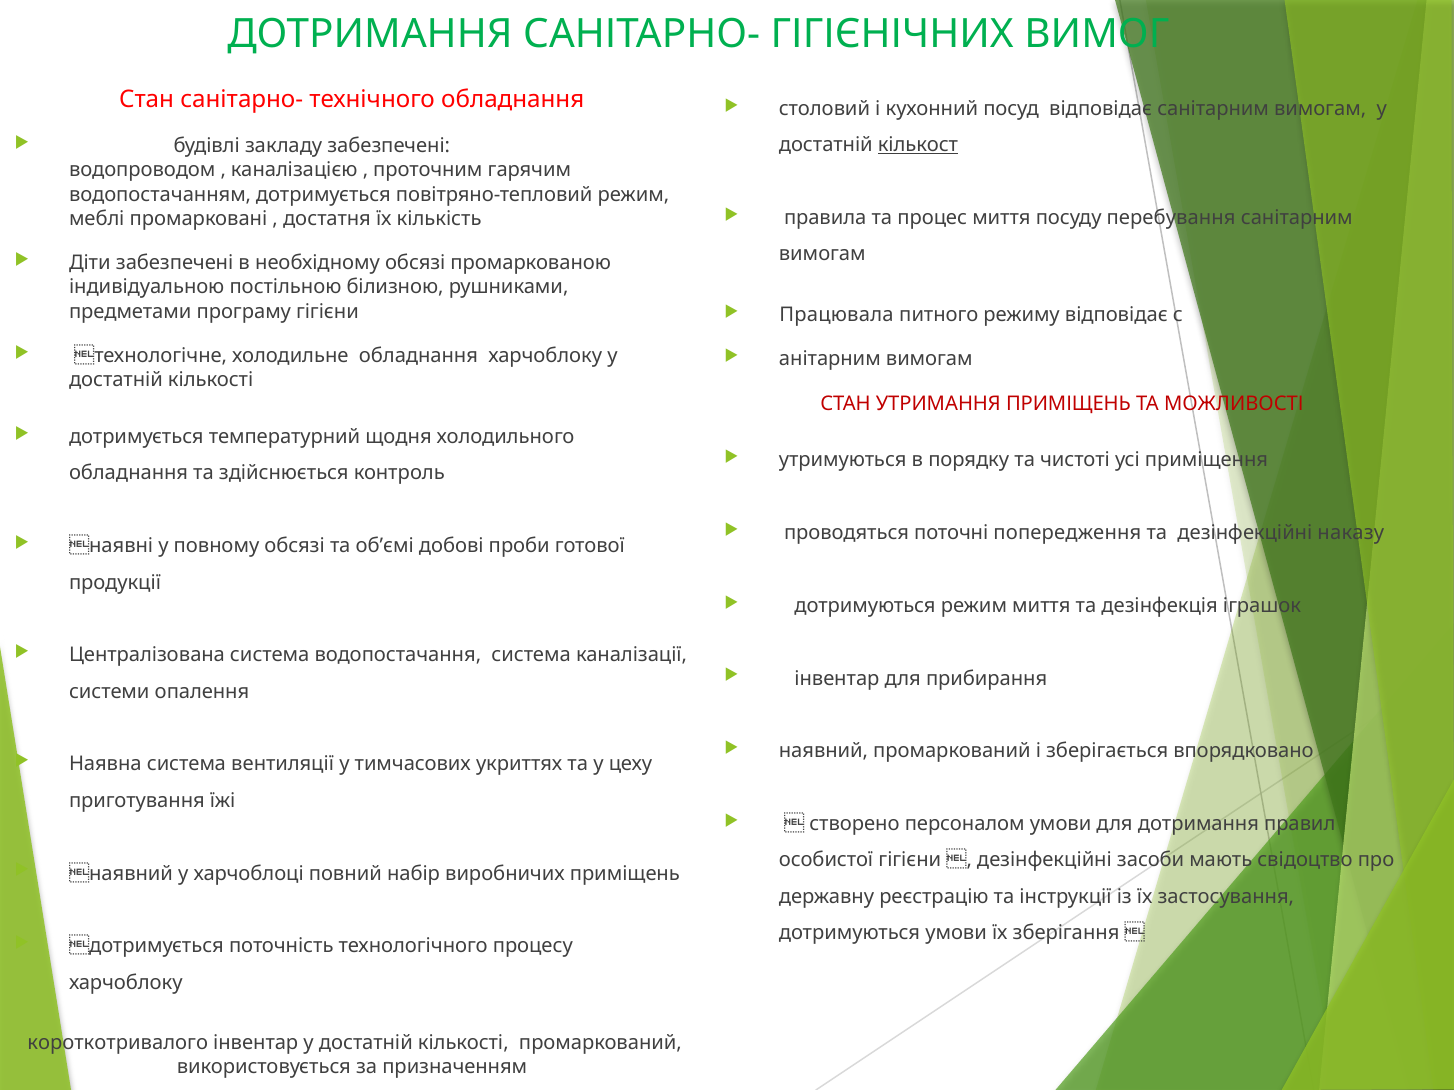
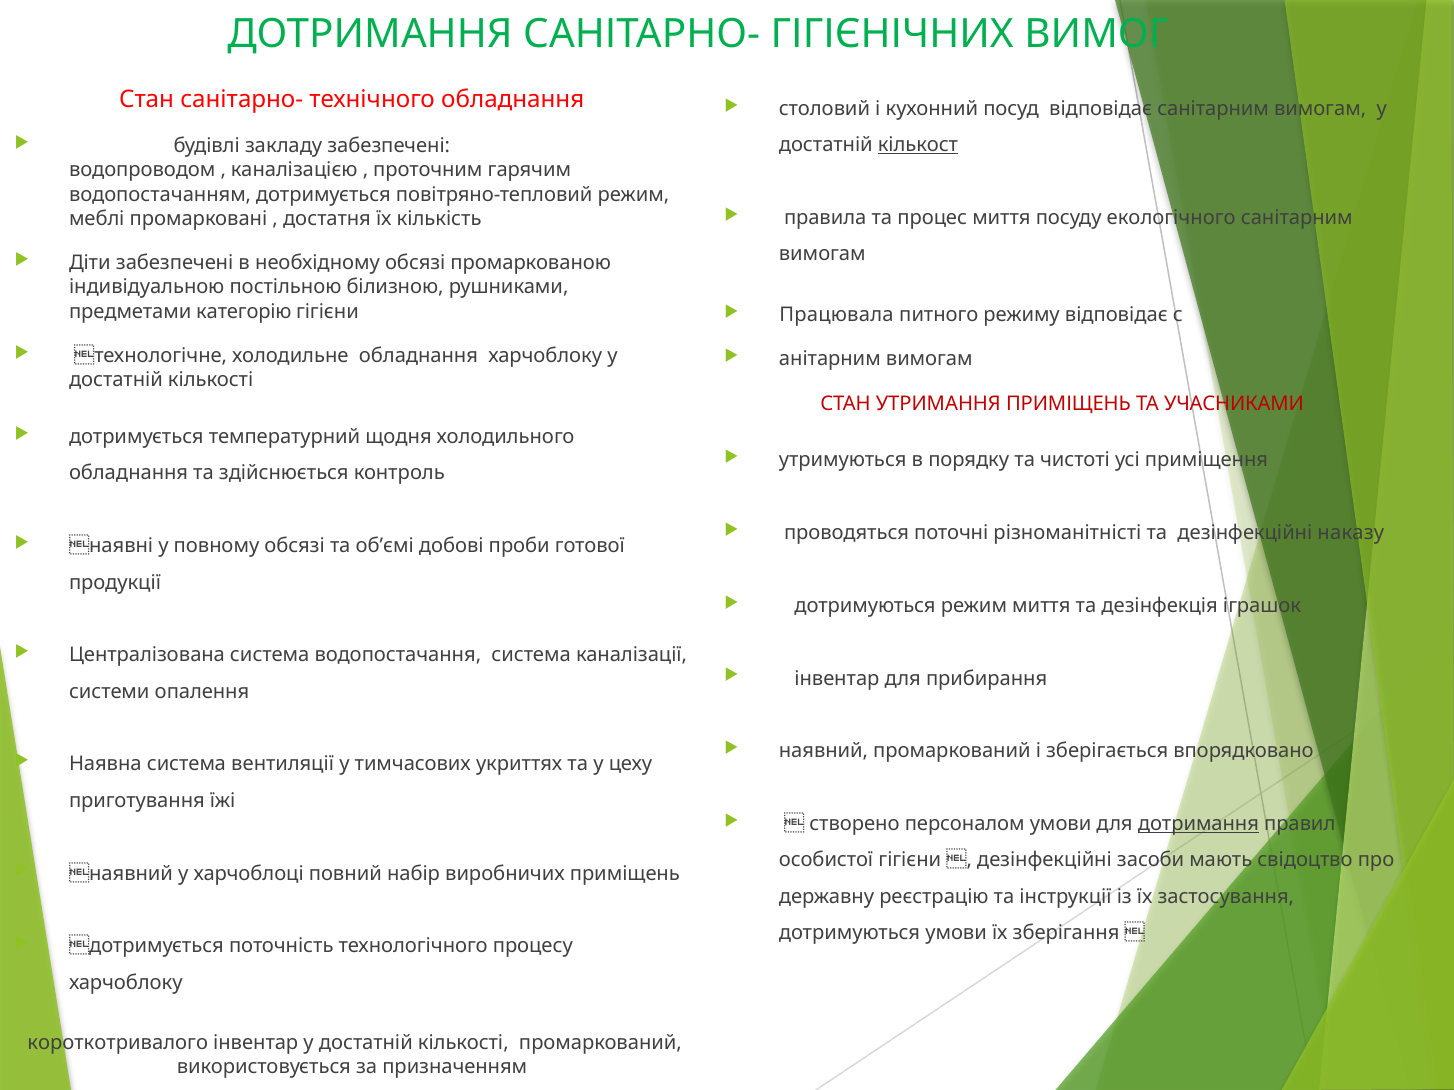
перебування: перебування -> екологічного
програму: програму -> категорію
МОЖЛИВОСТІ: МОЖЛИВОСТІ -> УЧАСНИКАМИ
попередження: попередження -> різноманітністі
дотримання at (1198, 824) underline: none -> present
